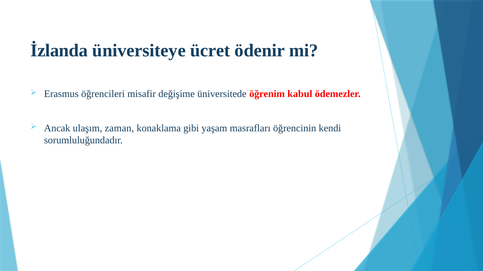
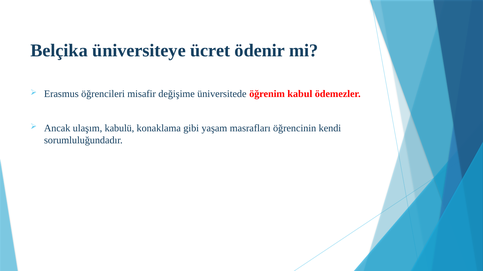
İzlanda: İzlanda -> Belçika
zaman: zaman -> kabulü
